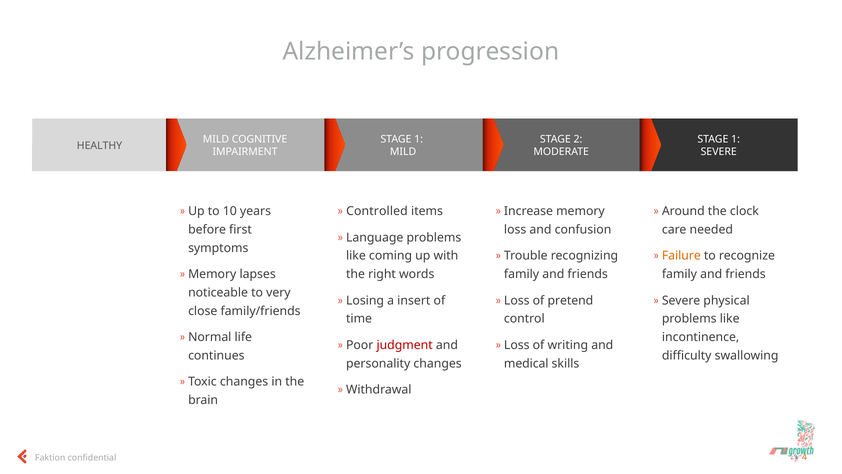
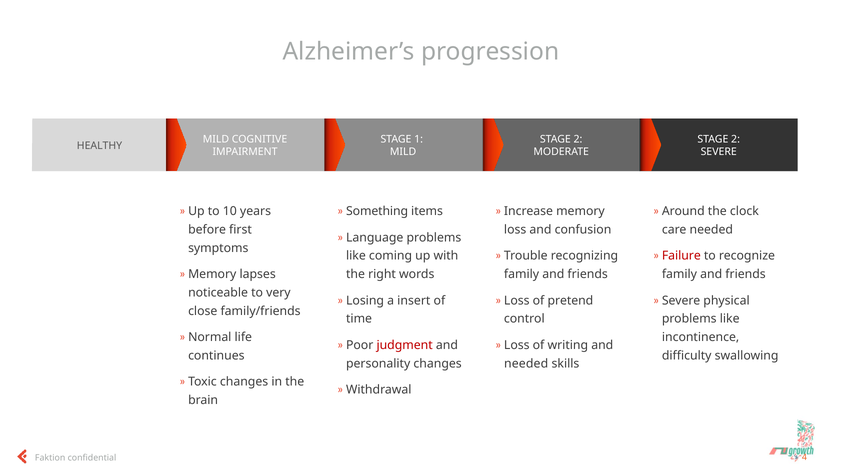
1 at (736, 139): 1 -> 2
Controlled: Controlled -> Something
Failure colour: orange -> red
medical at (526, 363): medical -> needed
